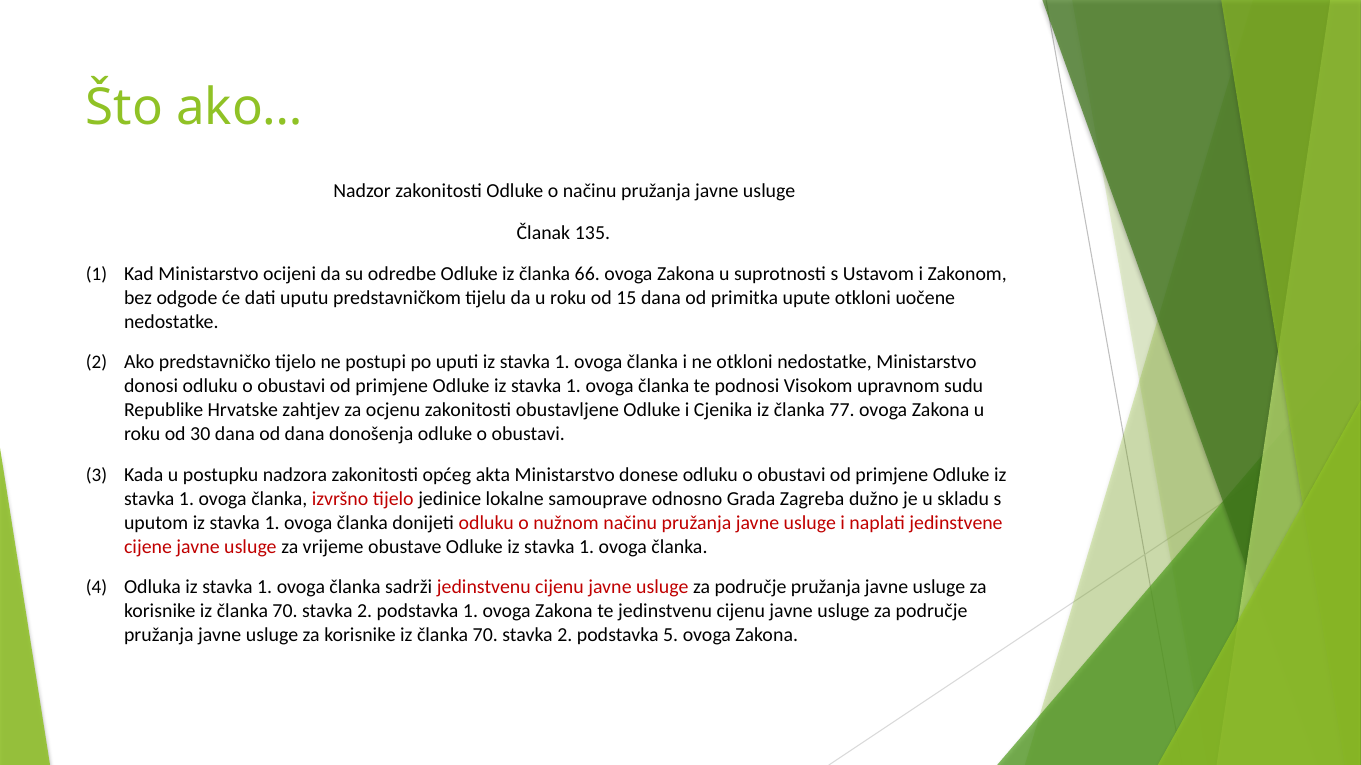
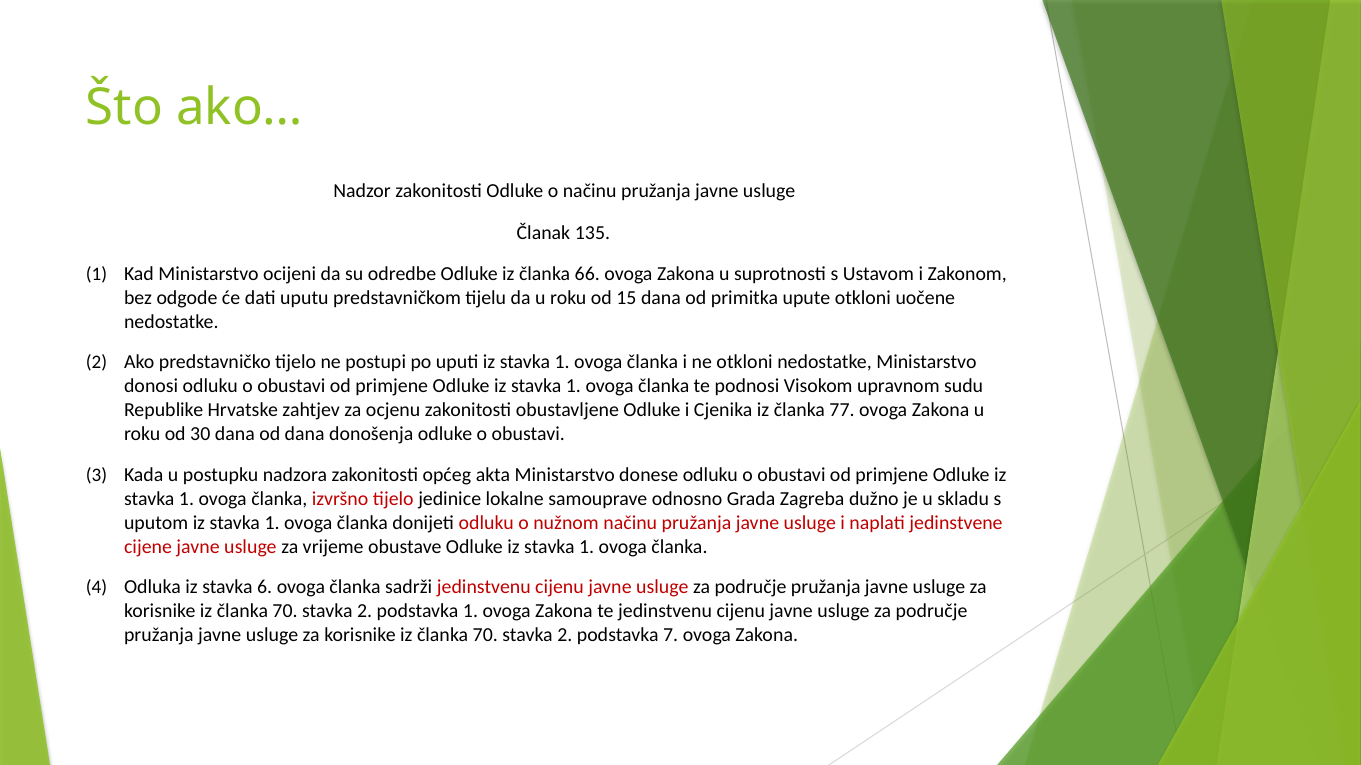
Odluka iz stavka 1: 1 -> 6
5: 5 -> 7
